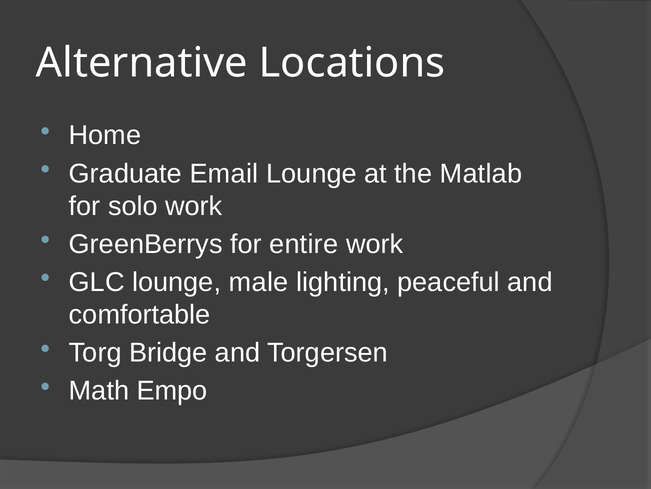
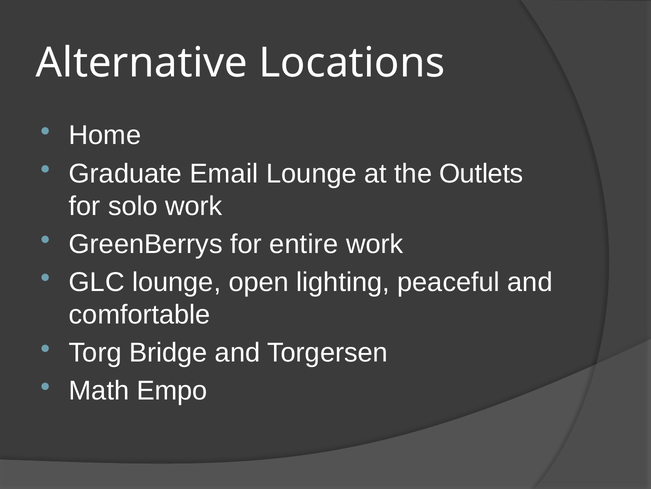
Matlab: Matlab -> Outlets
male: male -> open
